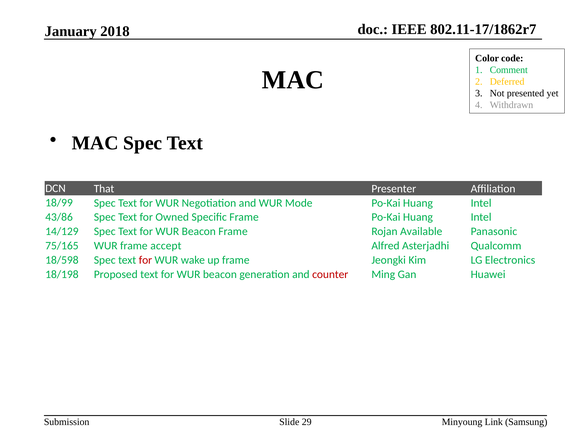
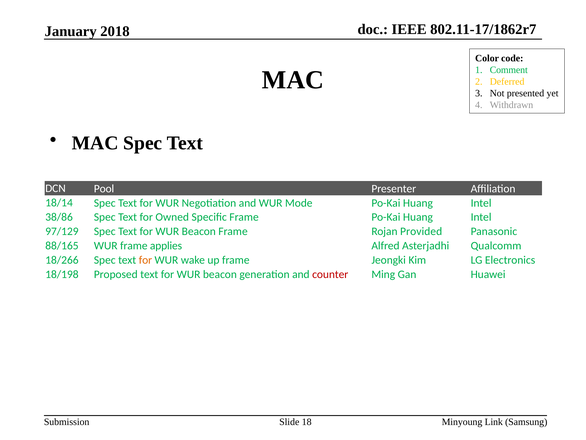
That: That -> Pool
18/99: 18/99 -> 18/14
43/86: 43/86 -> 38/86
14/129: 14/129 -> 97/129
Available: Available -> Provided
75/165: 75/165 -> 88/165
accept: accept -> applies
18/598: 18/598 -> 18/266
for at (145, 260) colour: red -> orange
29: 29 -> 18
